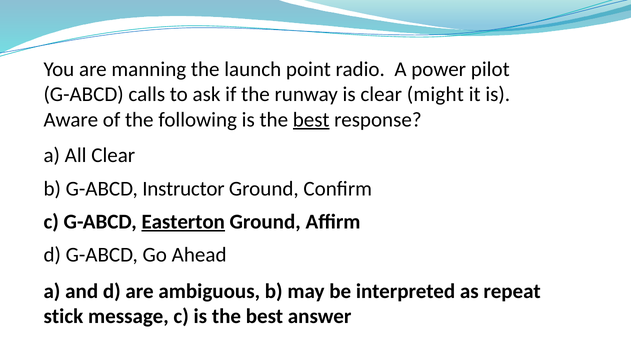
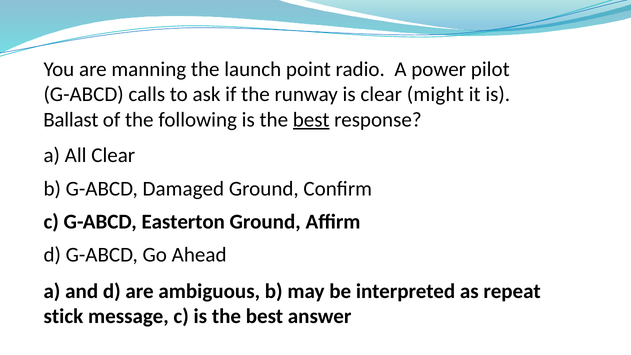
Aware: Aware -> Ballast
Instructor: Instructor -> Damaged
Easterton underline: present -> none
